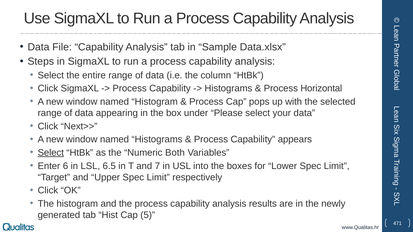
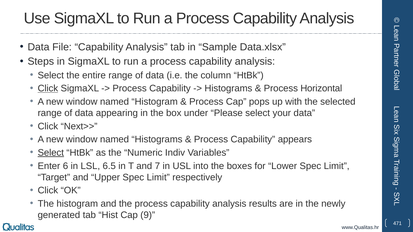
Click at (48, 89) underline: none -> present
Both: Both -> Indiv
5: 5 -> 9
